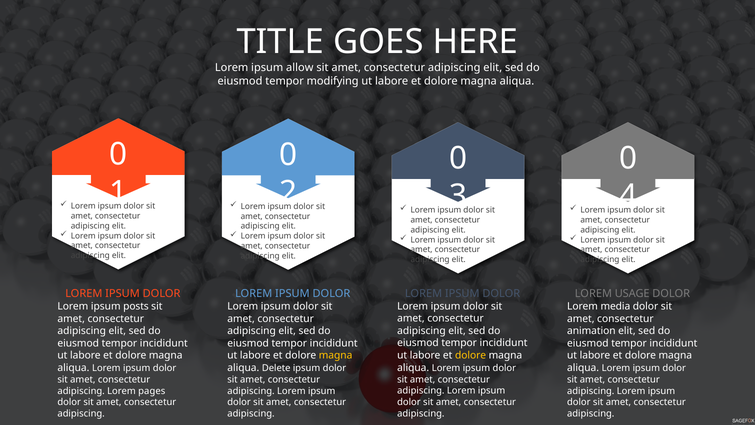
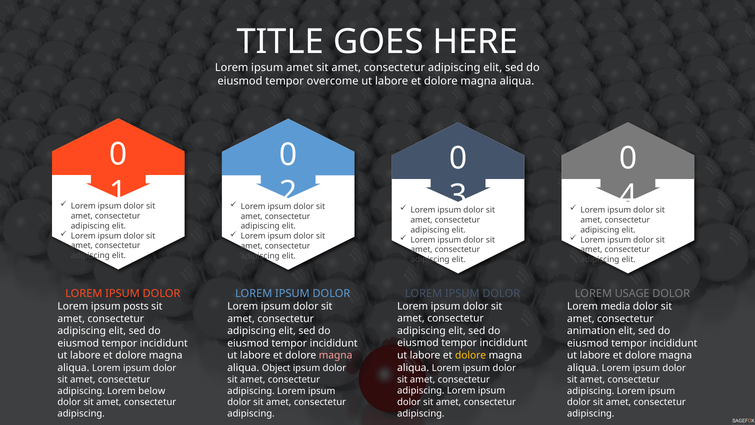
ipsum allow: allow -> amet
modifying: modifying -> overcome
magna at (336, 355) colour: yellow -> pink
Delete: Delete -> Object
pages: pages -> below
